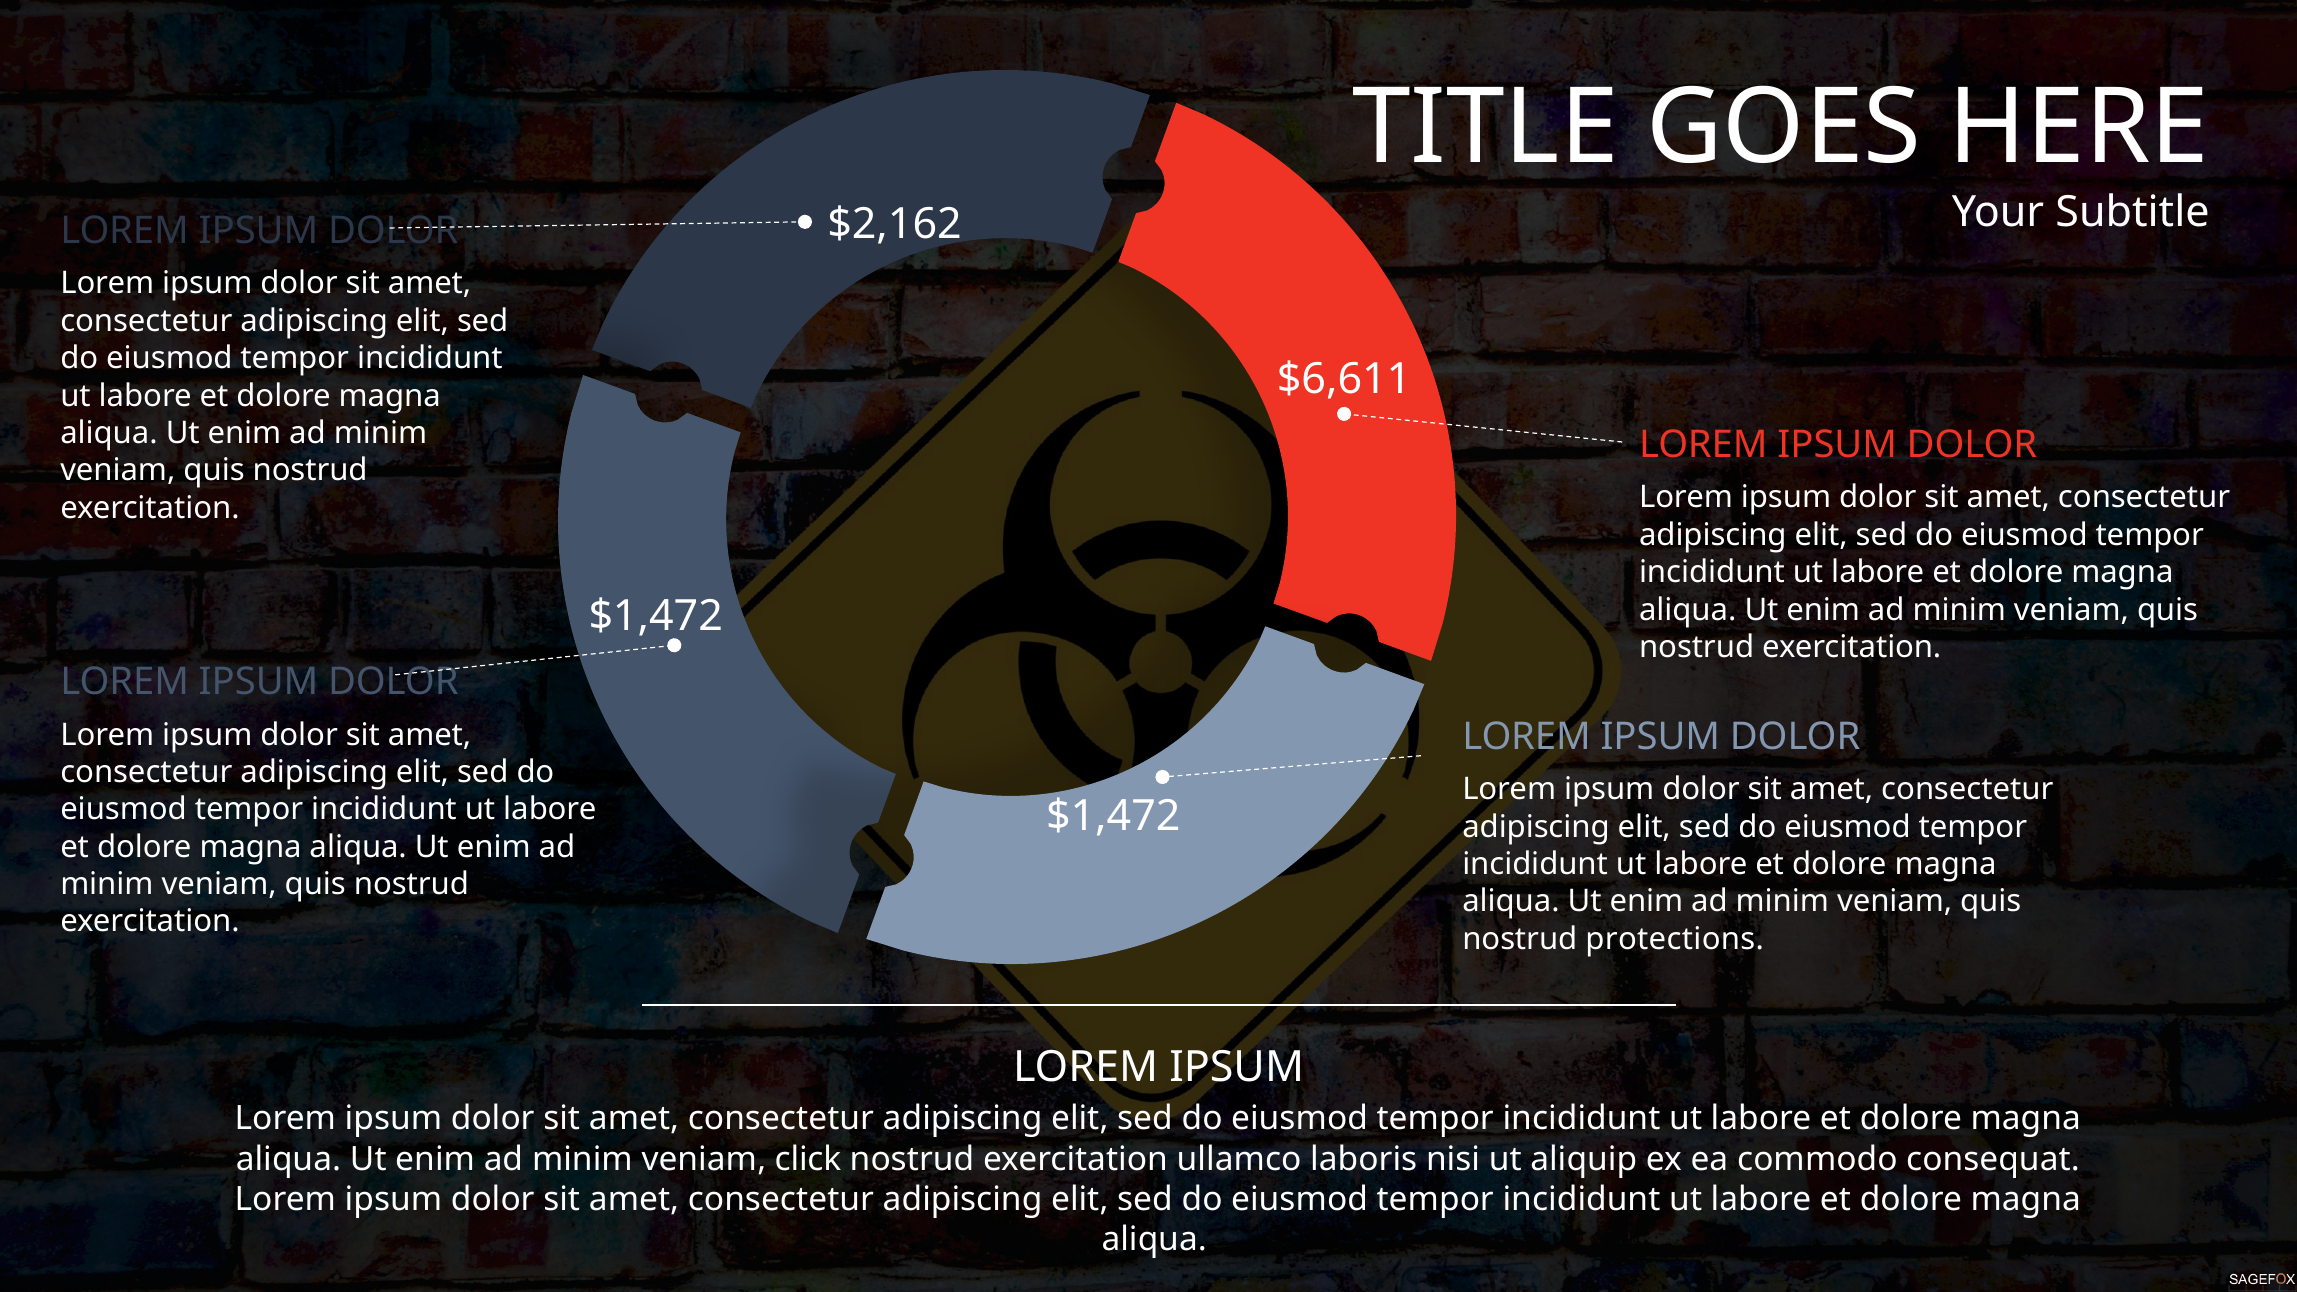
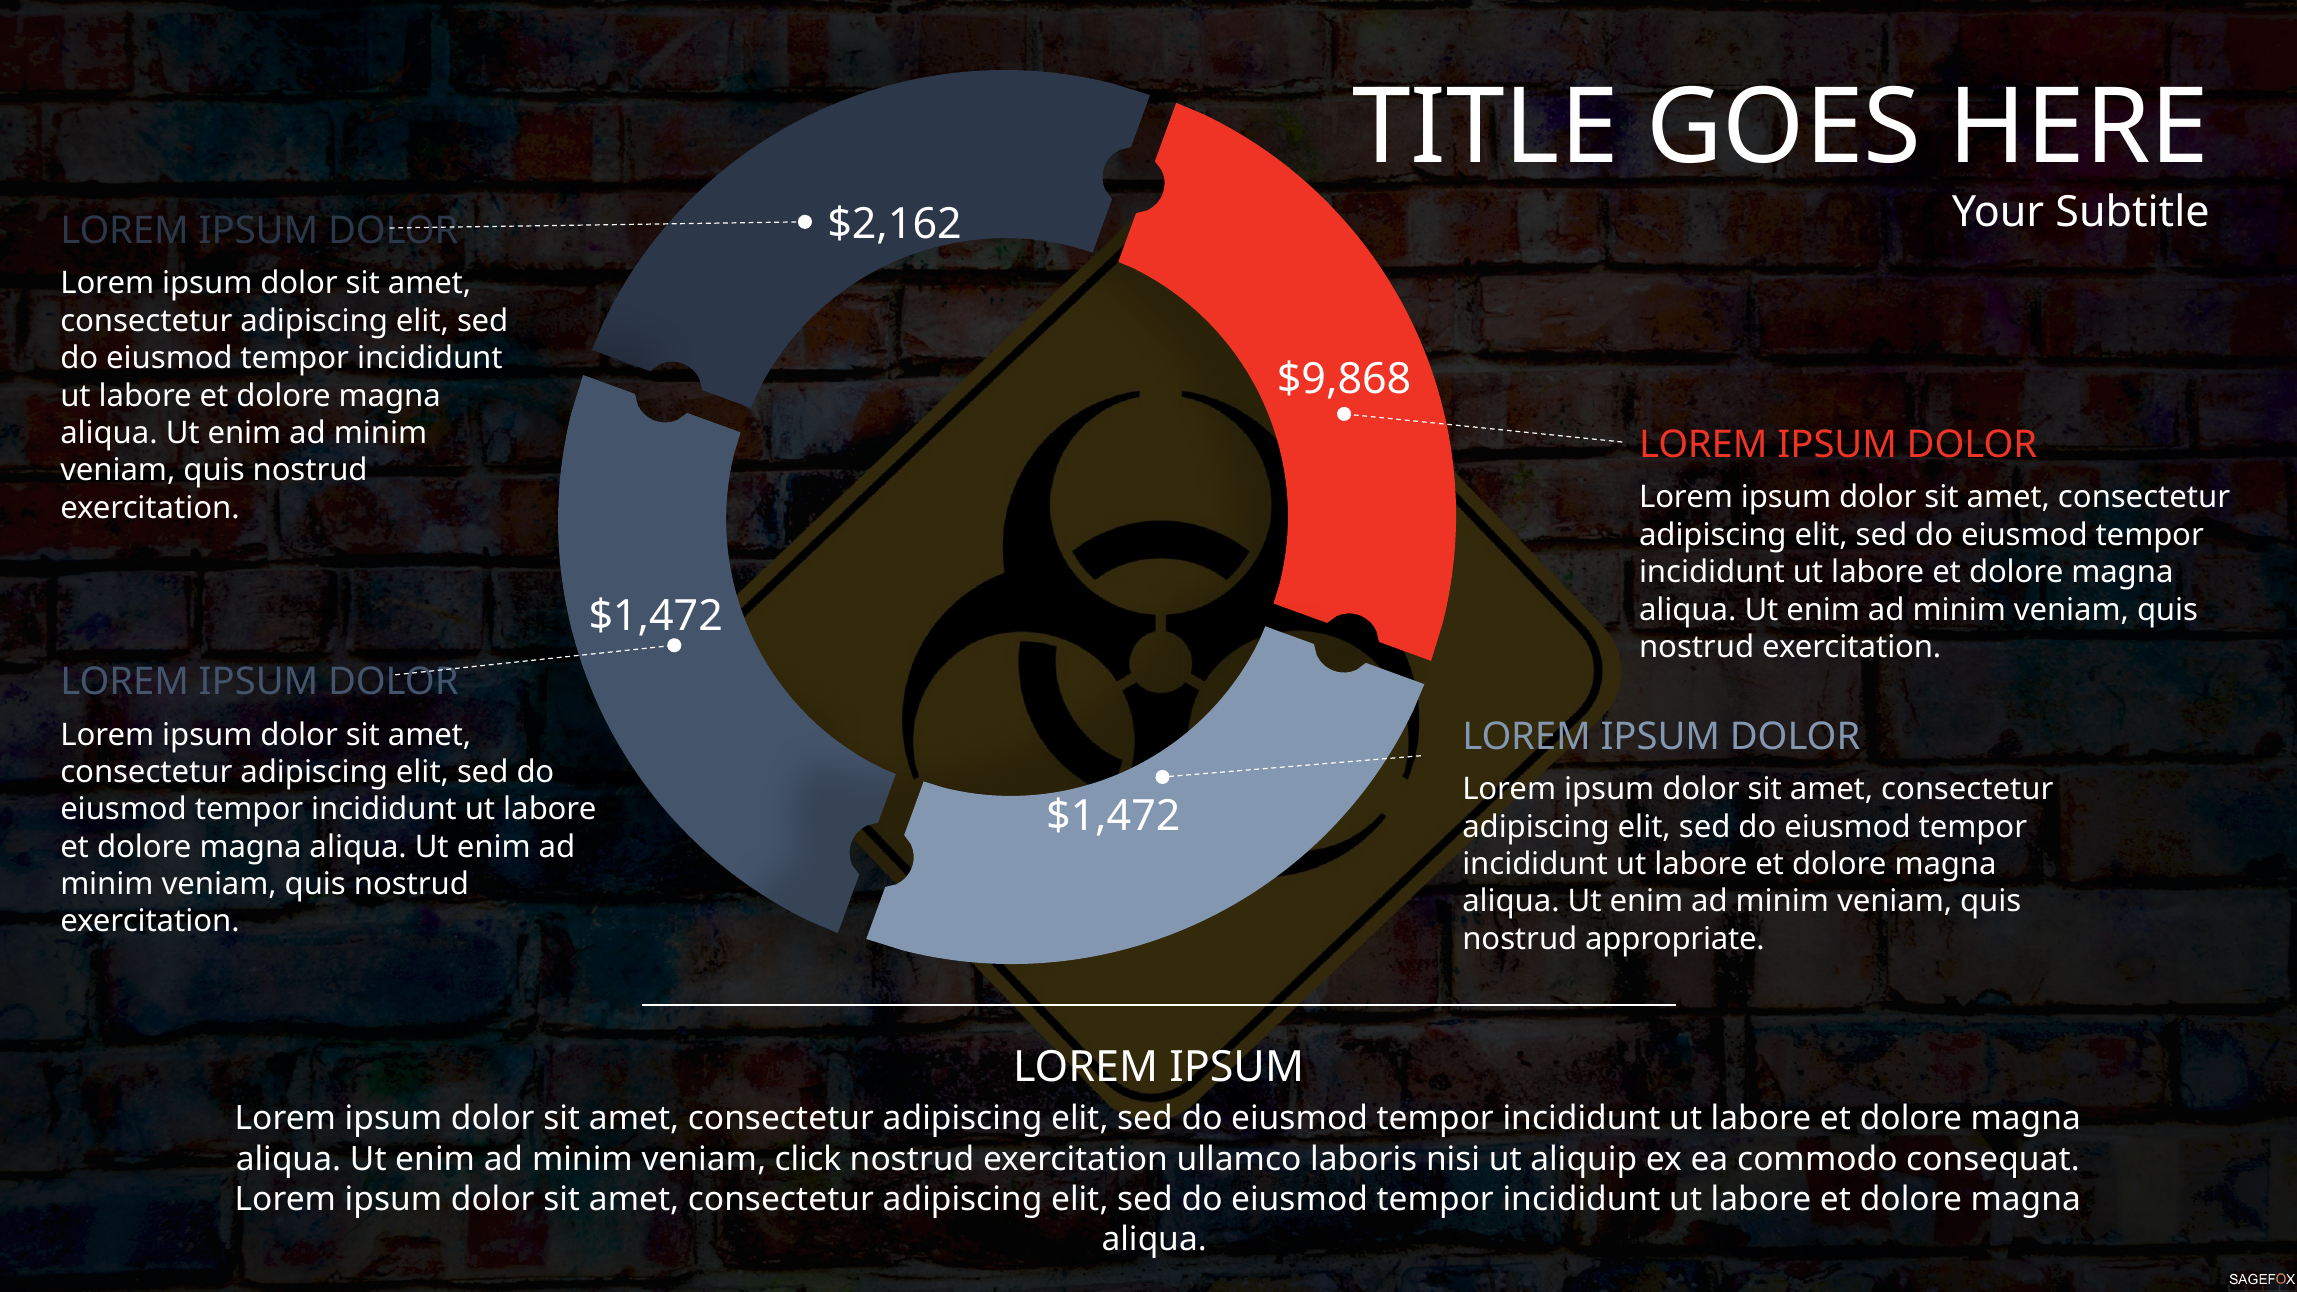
$6,611: $6,611 -> $9,868
protections: protections -> appropriate
